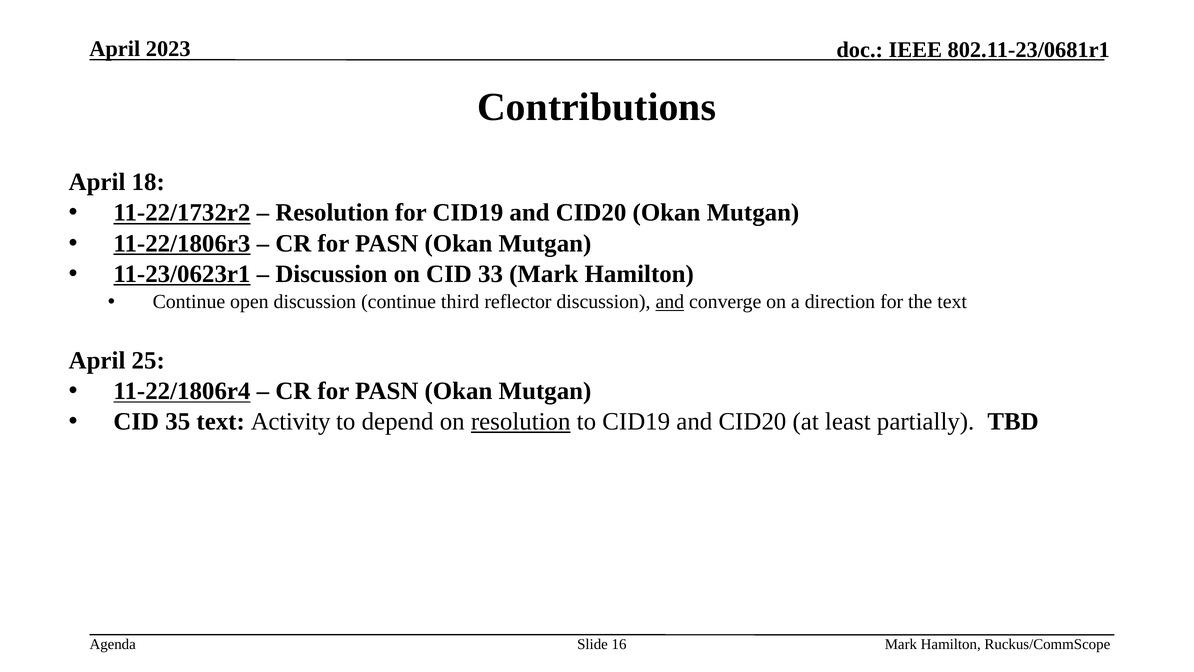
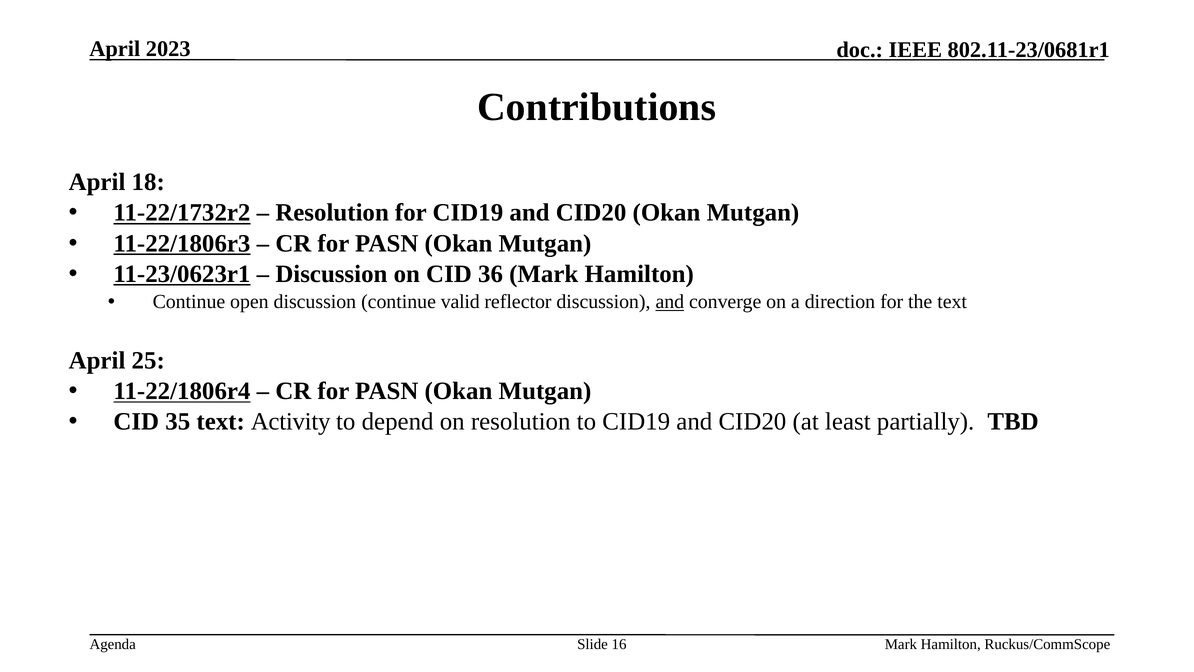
33: 33 -> 36
third: third -> valid
resolution at (521, 421) underline: present -> none
